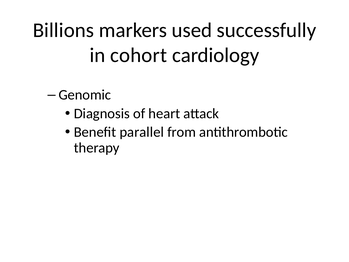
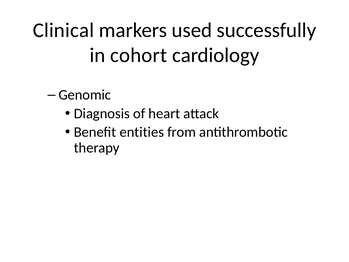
Billions: Billions -> Clinical
parallel: parallel -> entities
